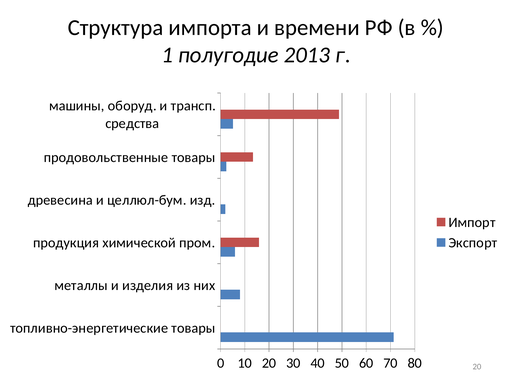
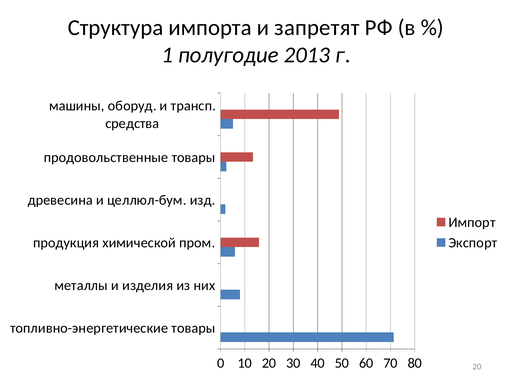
времени: времени -> запретят
